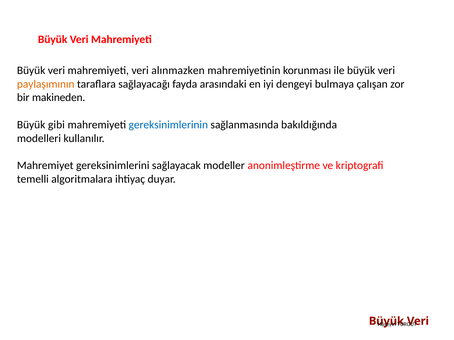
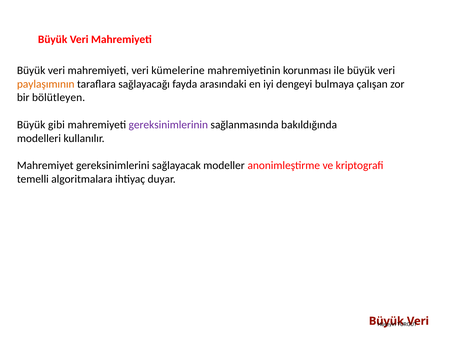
alınmazken: alınmazken -> kümelerine
makineden: makineden -> bölütleyen
gereksinimlerinin colour: blue -> purple
